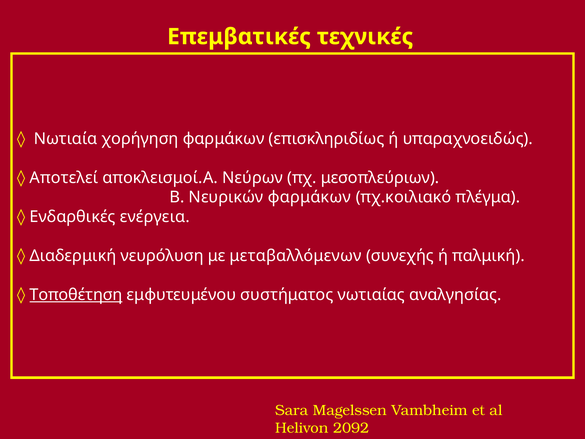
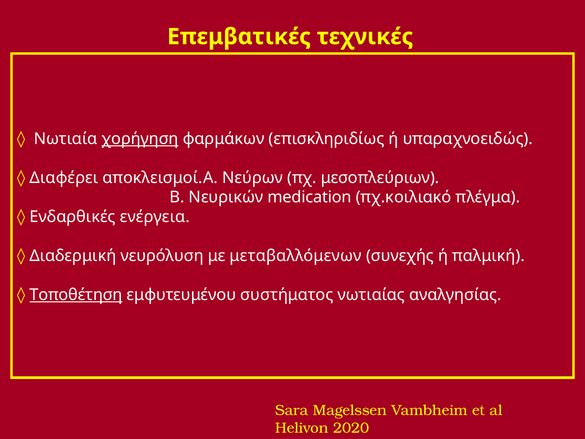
χορήγηση underline: none -> present
Αποτελεί: Αποτελεί -> Διαφέρει
Νευρικών φαρμάκων: φαρμάκων -> medication
2092: 2092 -> 2020
